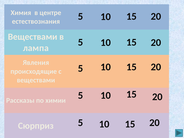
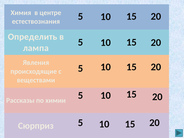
Веществами at (33, 37): Веществами -> Определить
